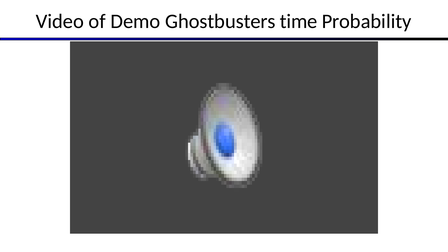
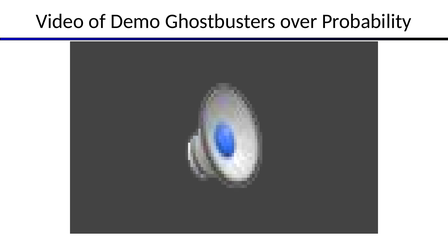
time: time -> over
